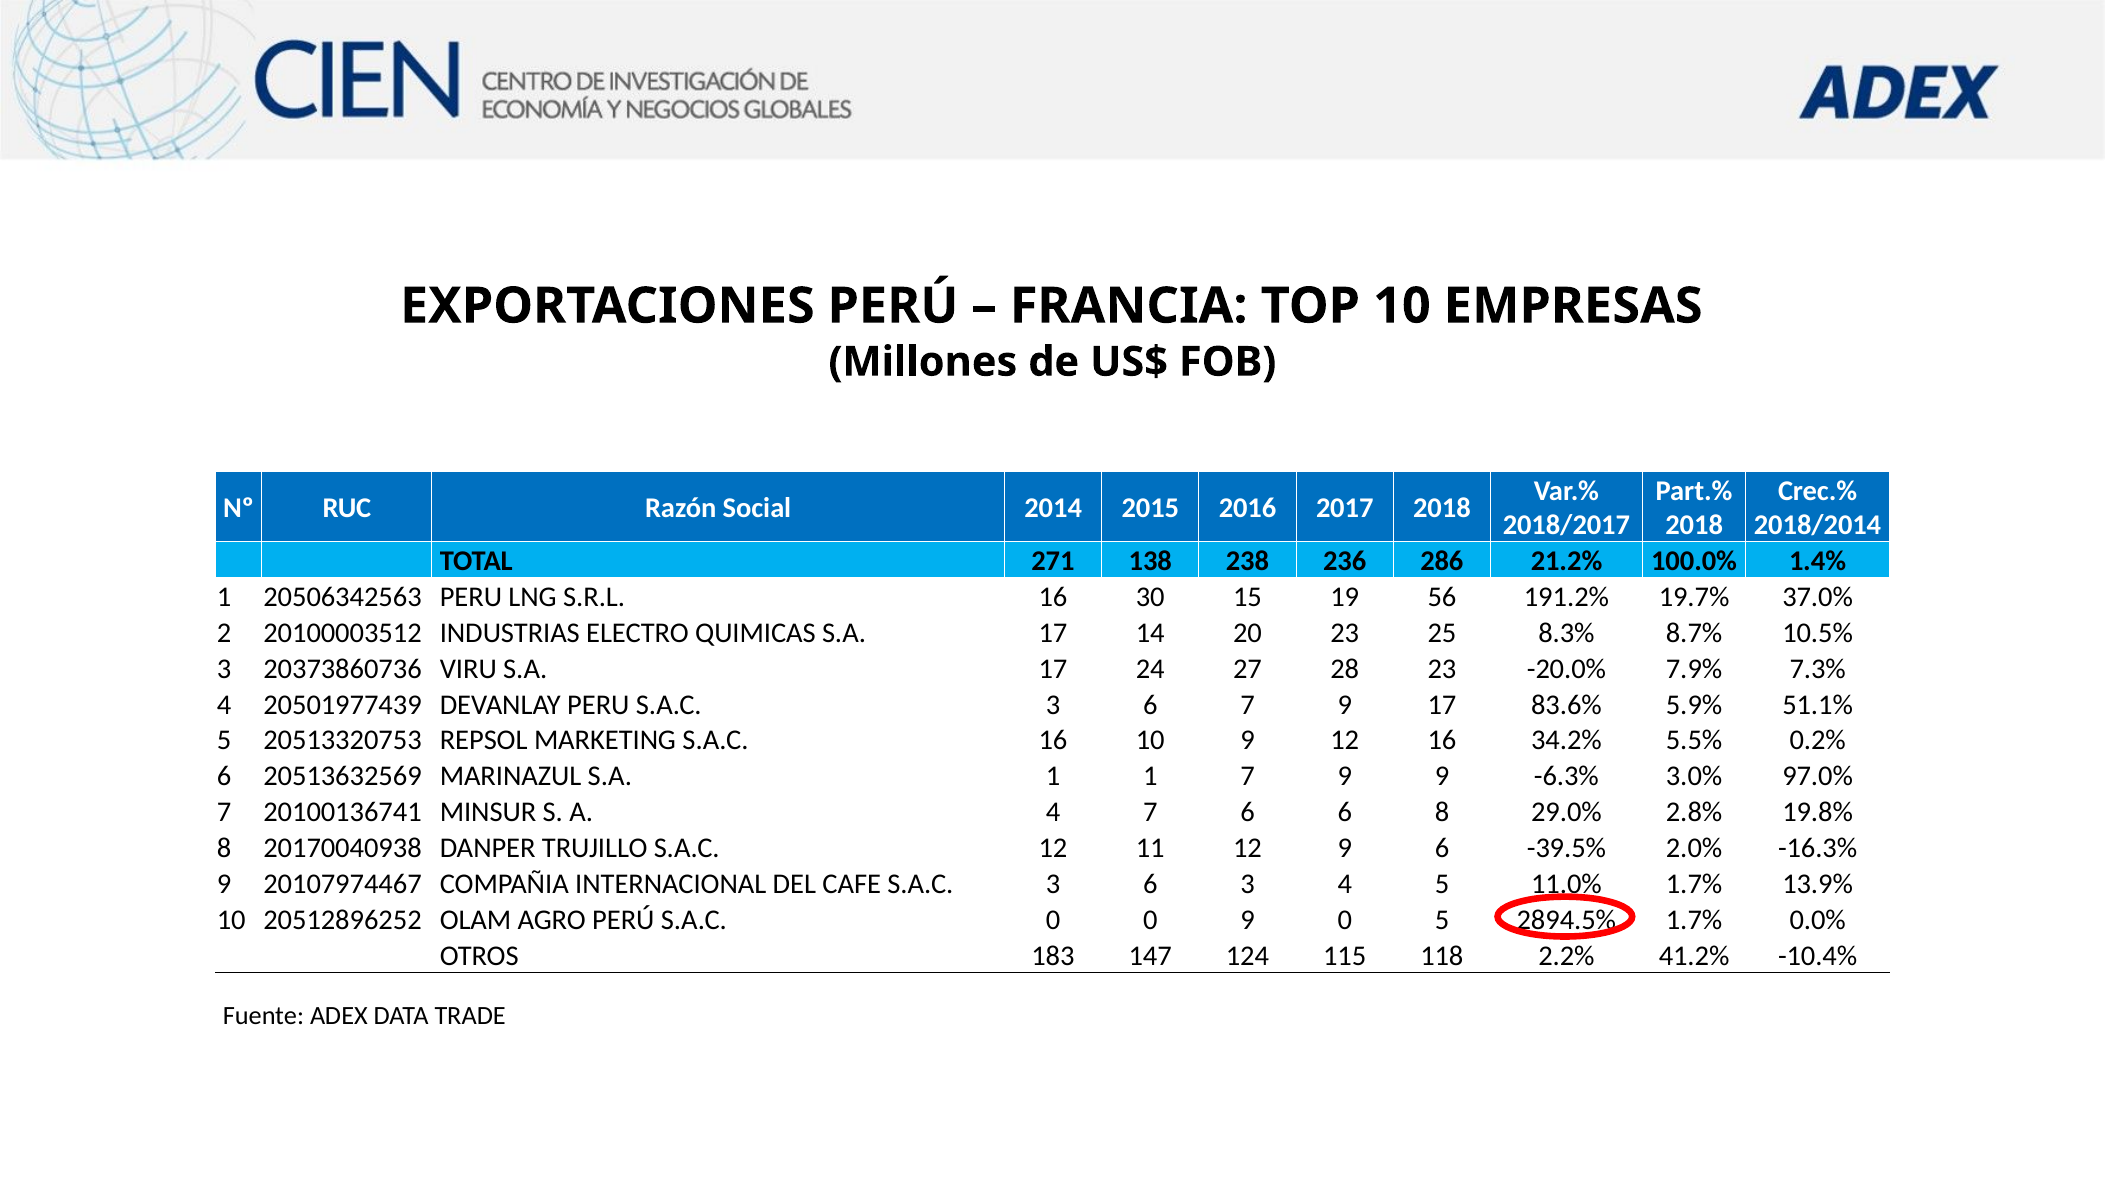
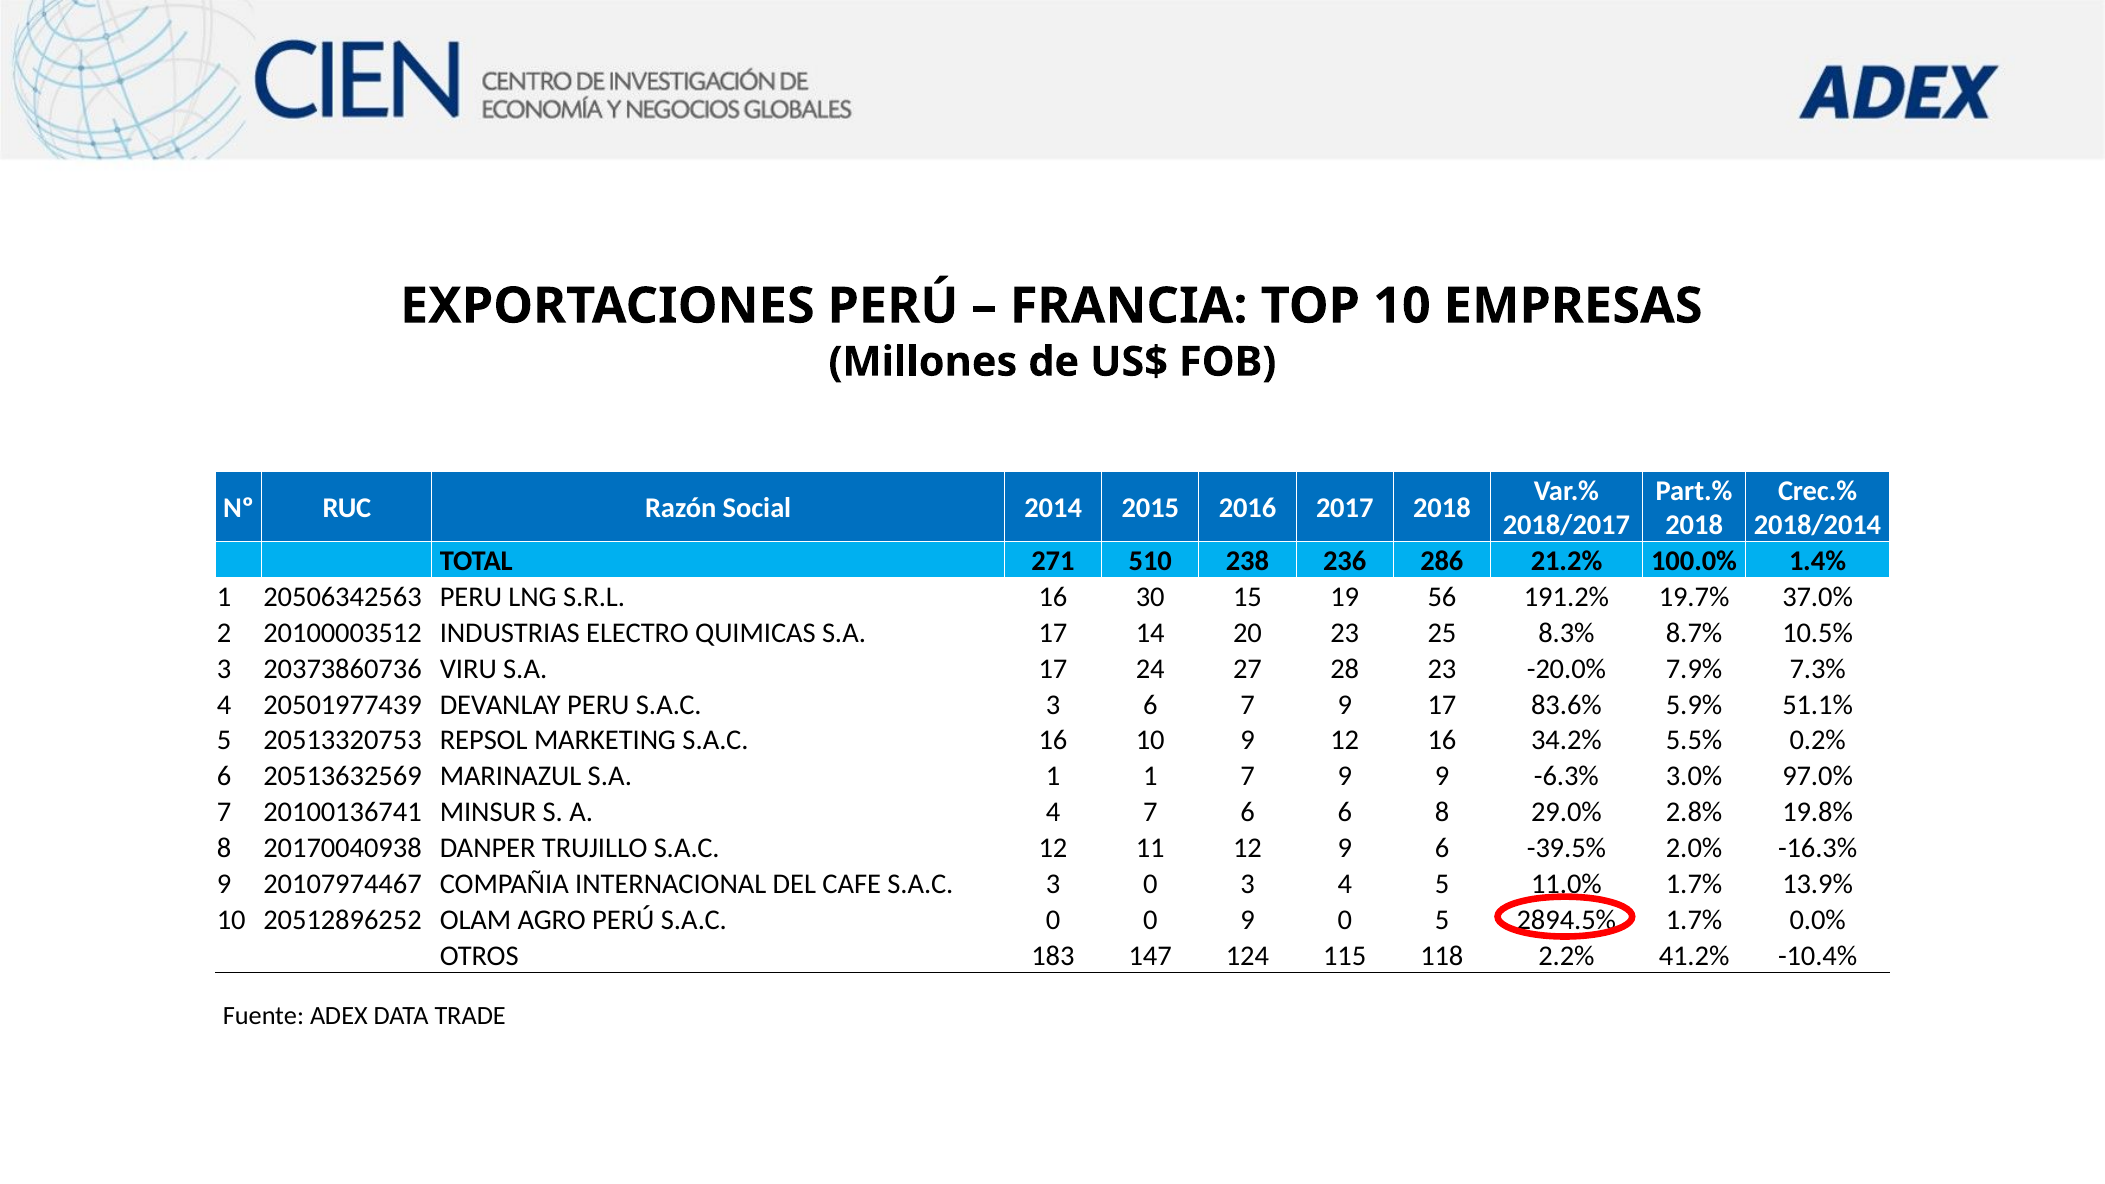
138: 138 -> 510
CAFE S.A.C 3 6: 6 -> 0
